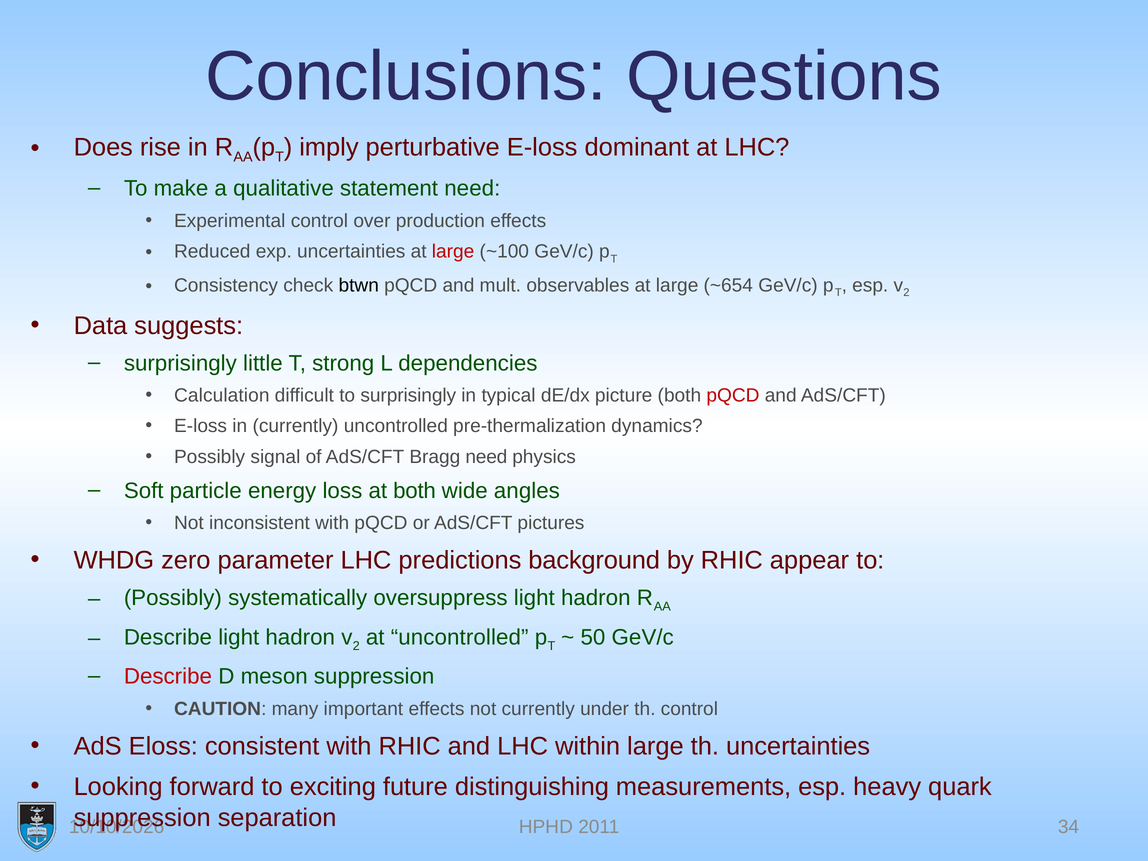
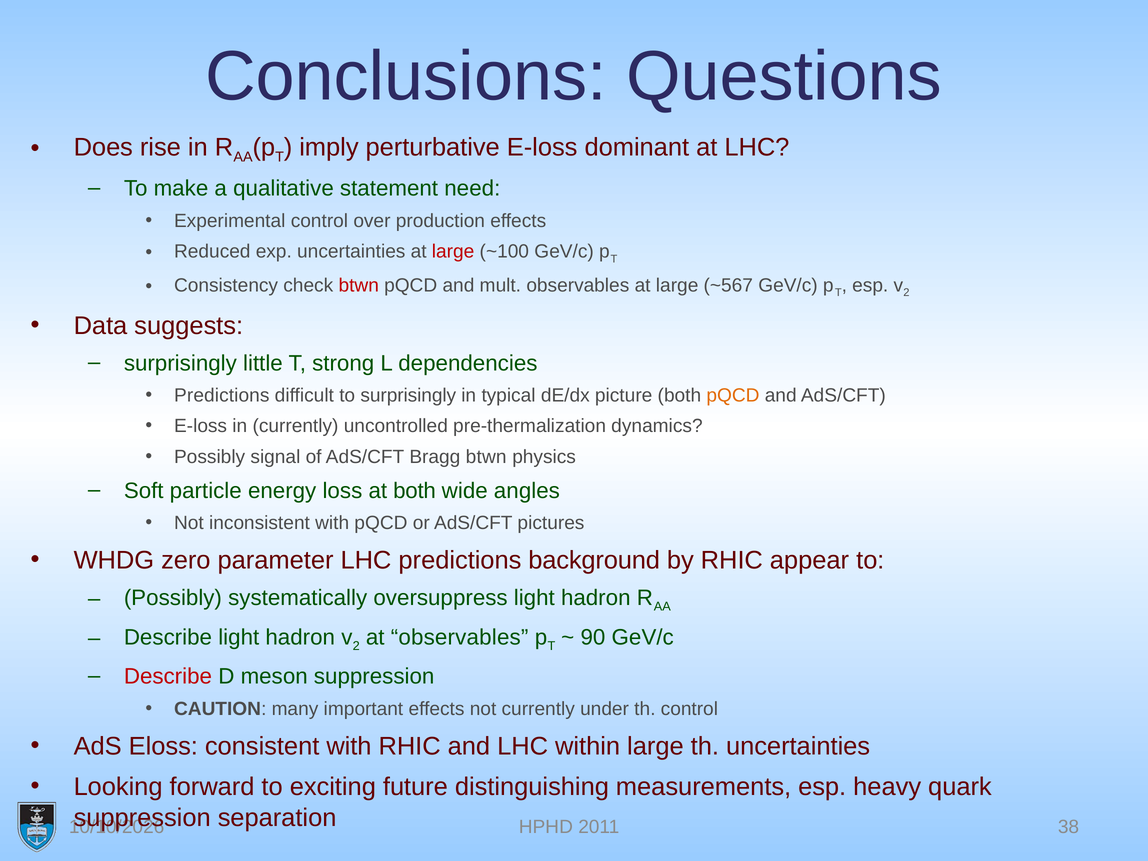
btwn at (359, 285) colour: black -> red
~654: ~654 -> ~567
Calculation at (222, 396): Calculation -> Predictions
pQCD at (733, 396) colour: red -> orange
Bragg need: need -> btwn
at uncontrolled: uncontrolled -> observables
50: 50 -> 90
34: 34 -> 38
